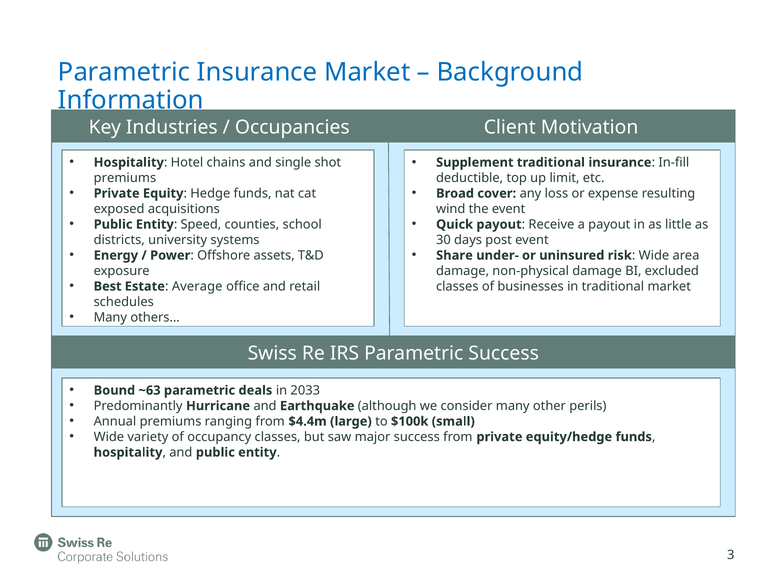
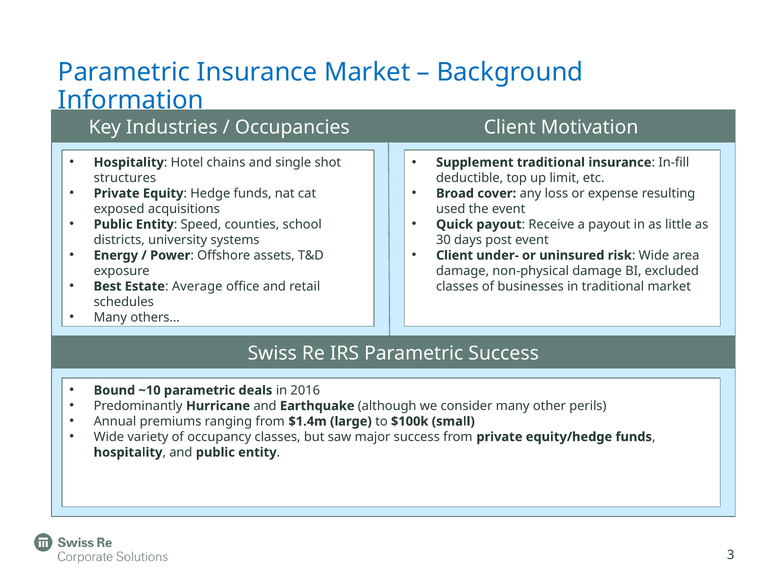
premiums at (125, 178): premiums -> structures
wind: wind -> used
Share at (454, 255): Share -> Client
~63: ~63 -> ~10
2033: 2033 -> 2016
$4.4m: $4.4m -> $1.4m
